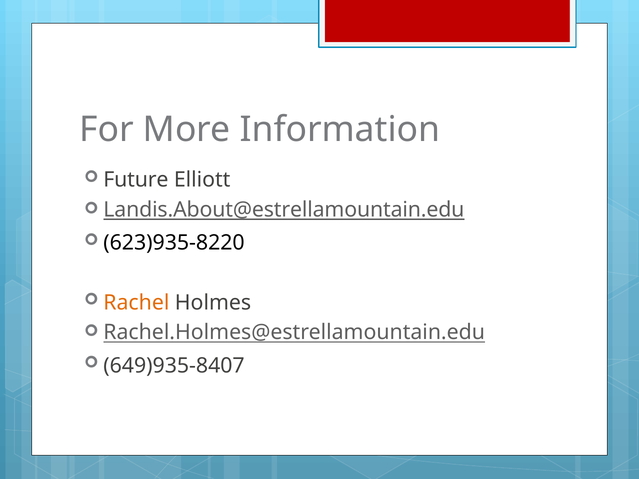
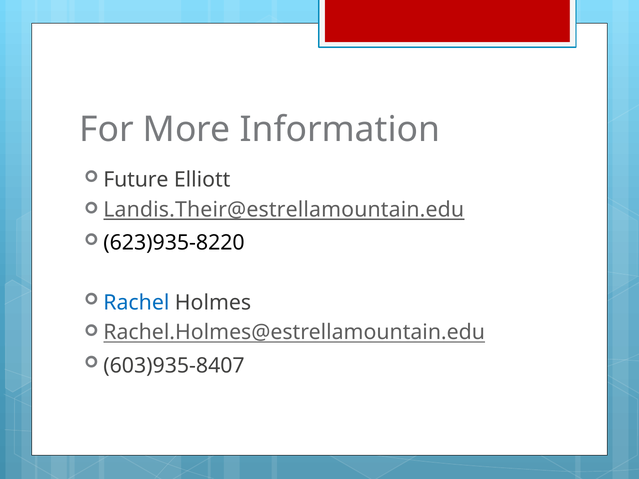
Landis.About@estrellamountain.edu: Landis.About@estrellamountain.edu -> Landis.Their@estrellamountain.edu
Rachel colour: orange -> blue
649)935-8407: 649)935-8407 -> 603)935-8407
